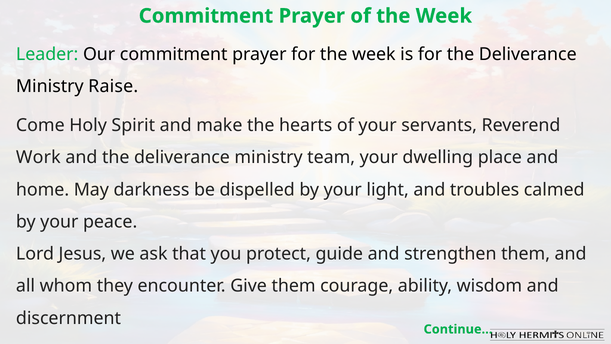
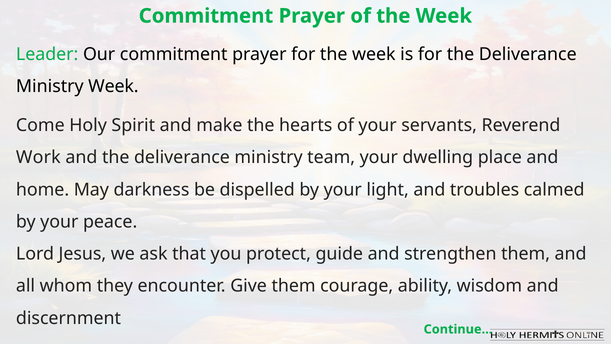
Ministry Raise: Raise -> Week
